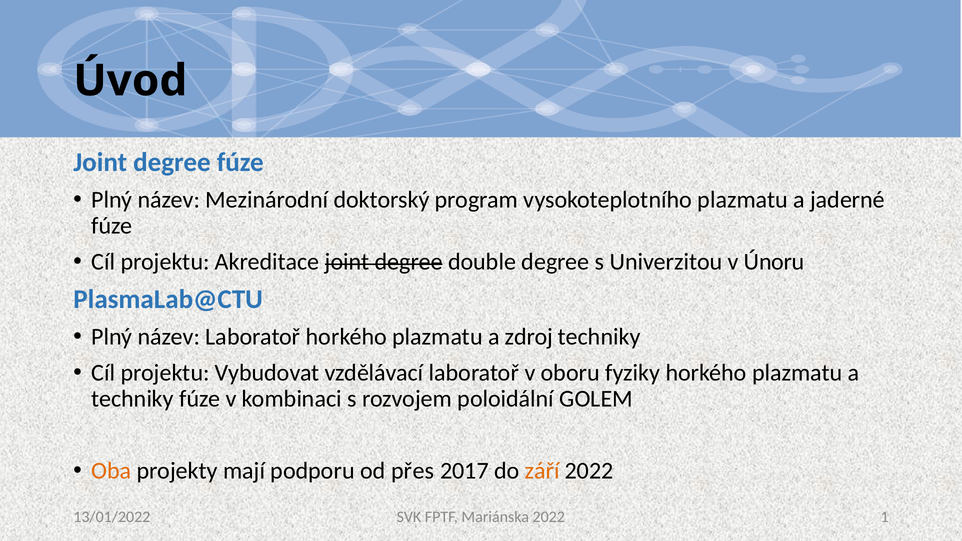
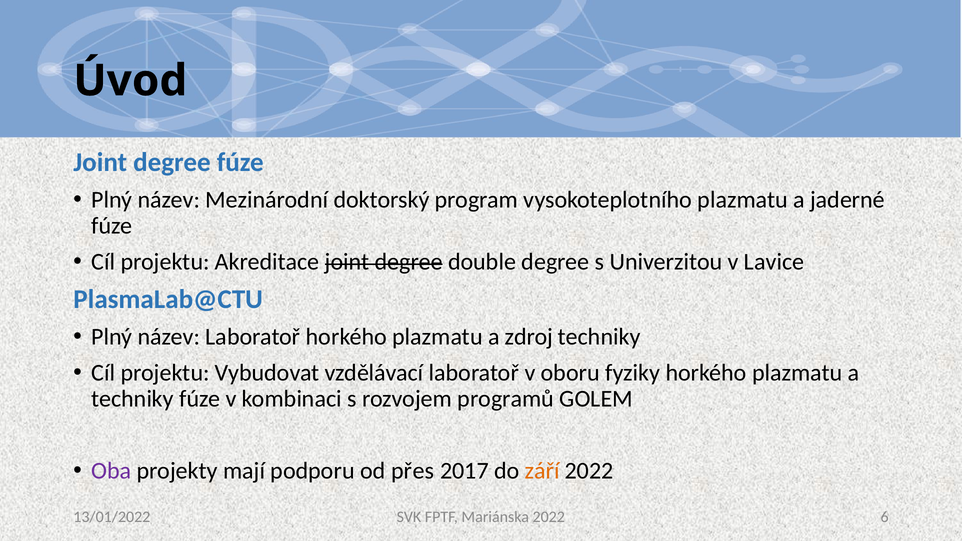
Únoru: Únoru -> Lavice
poloidální: poloidální -> programů
Oba colour: orange -> purple
1: 1 -> 6
